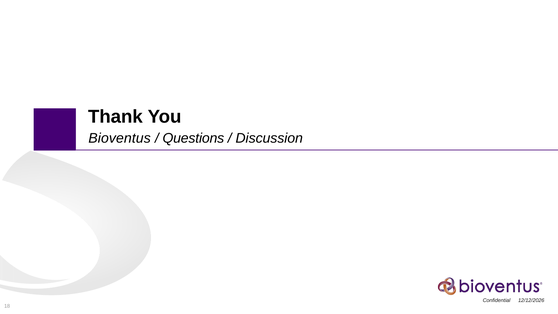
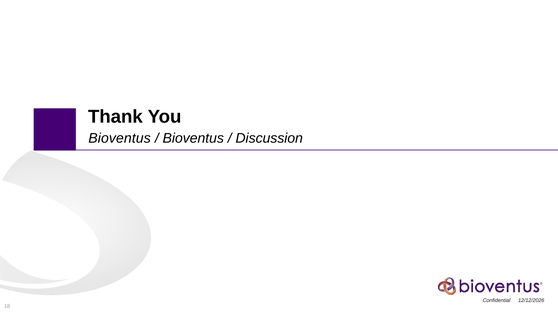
Questions at (193, 138): Questions -> Bioventus
